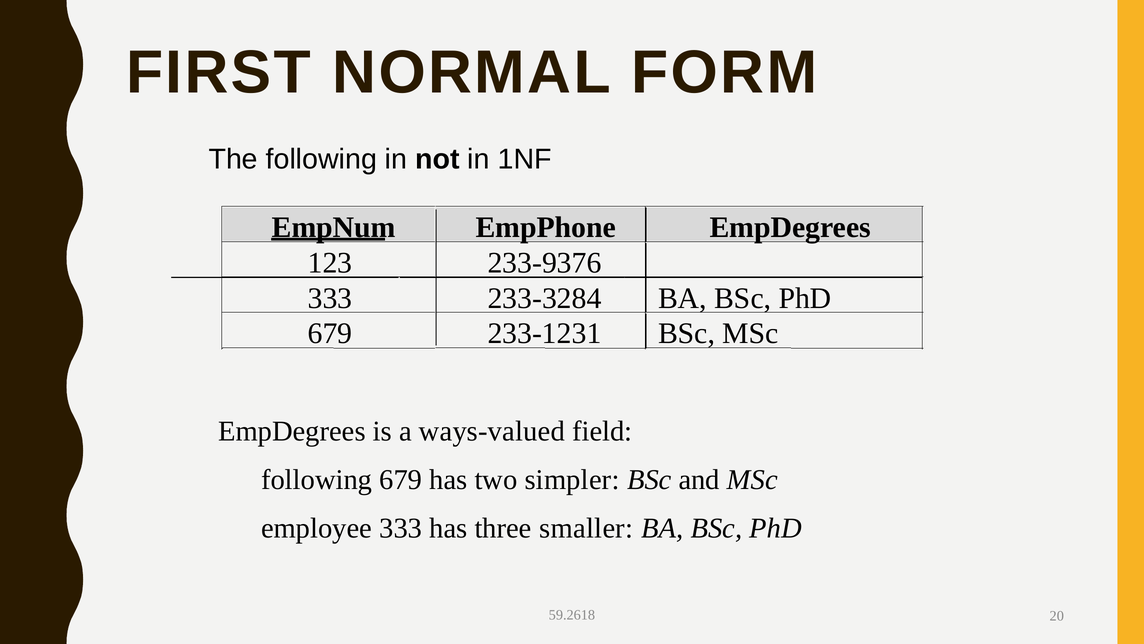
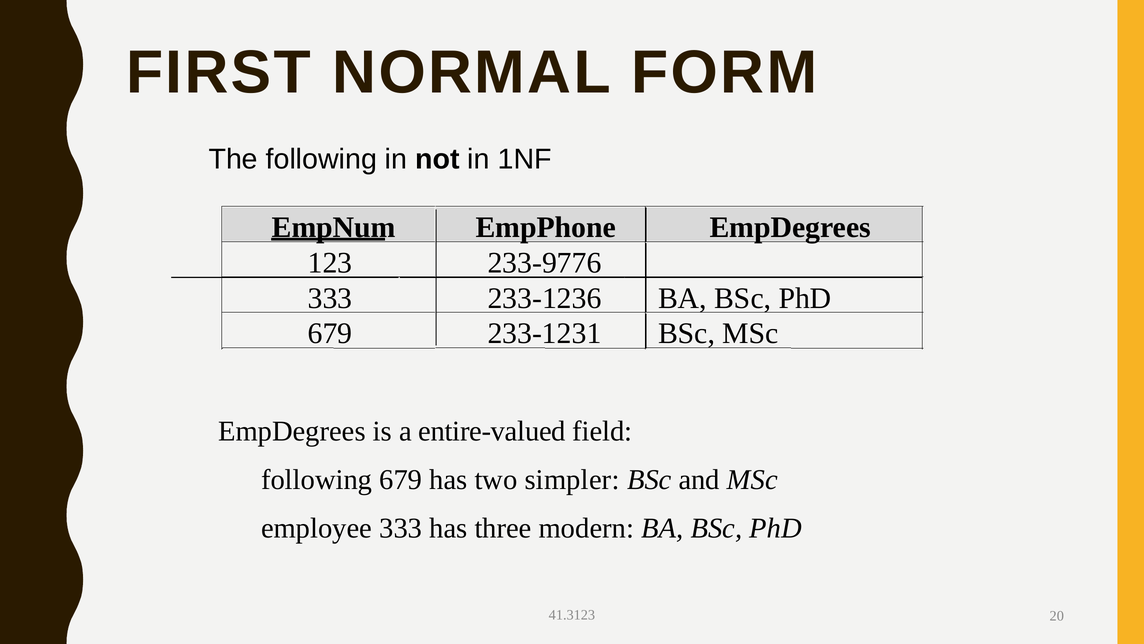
233-9376: 233-9376 -> 233-9776
233-3284: 233-3284 -> 233-1236
ways-valued: ways-valued -> entire-valued
smaller: smaller -> modern
59.2618: 59.2618 -> 41.3123
